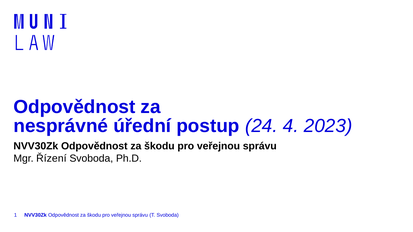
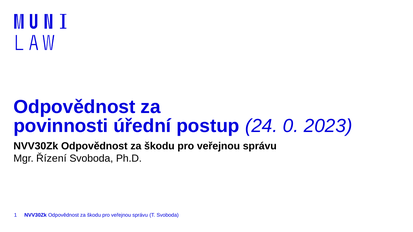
nesprávné: nesprávné -> povinnosti
4: 4 -> 0
